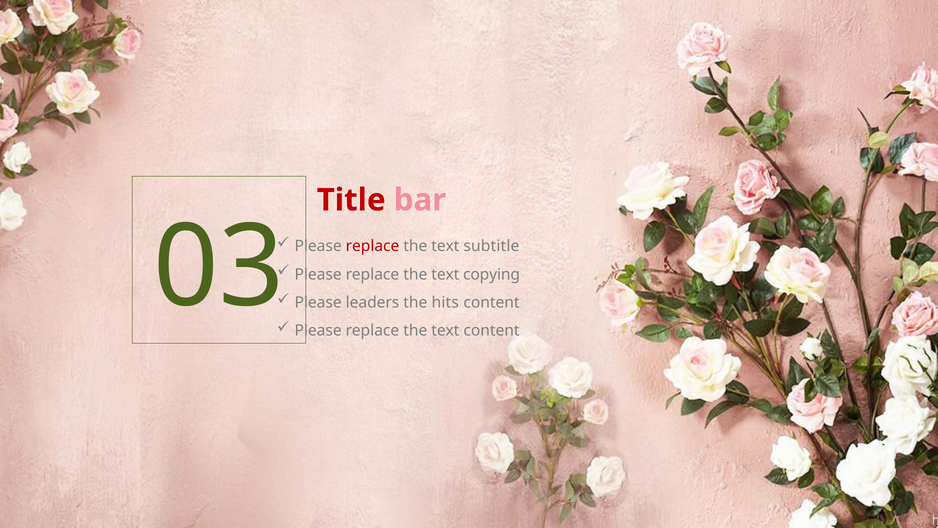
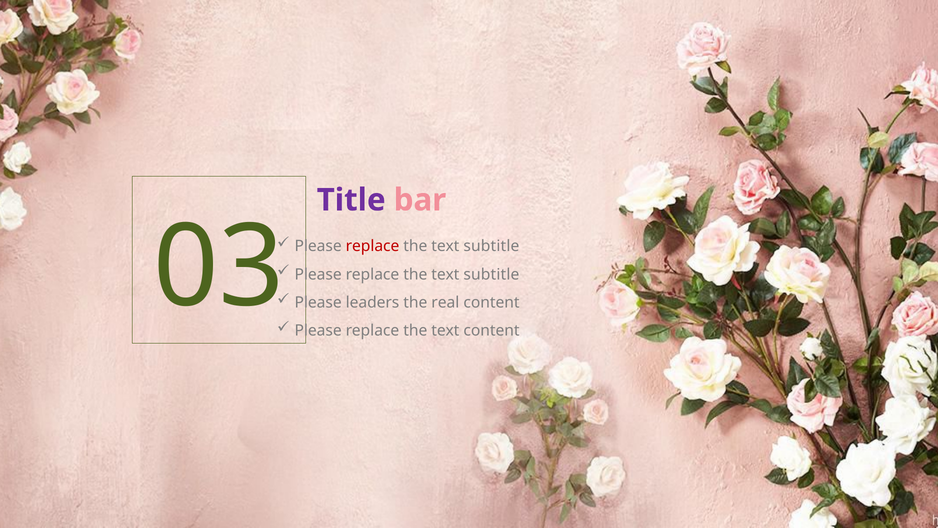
Title colour: red -> purple
copying at (492, 274): copying -> subtitle
hits: hits -> real
